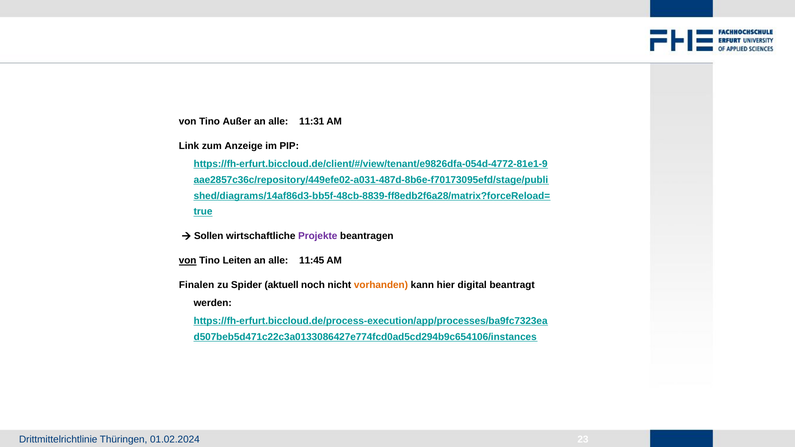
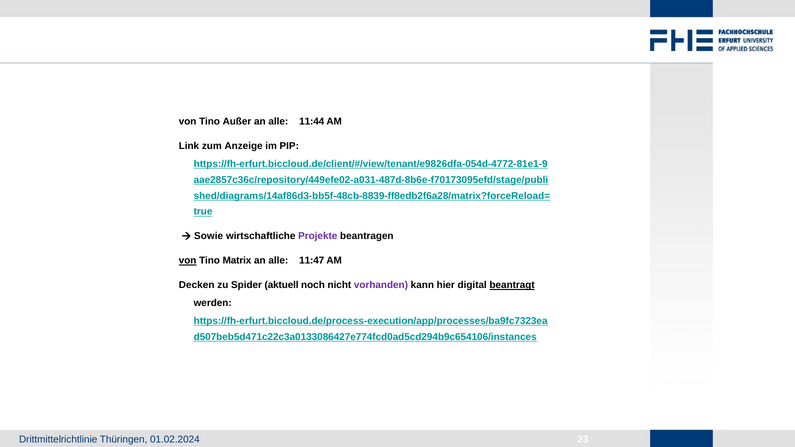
11:31: 11:31 -> 11:44
Sollen: Sollen -> Sowie
Leiten: Leiten -> Matrix
11:45: 11:45 -> 11:47
Finalen: Finalen -> Decken
vorhanden colour: orange -> purple
beantragt underline: none -> present
